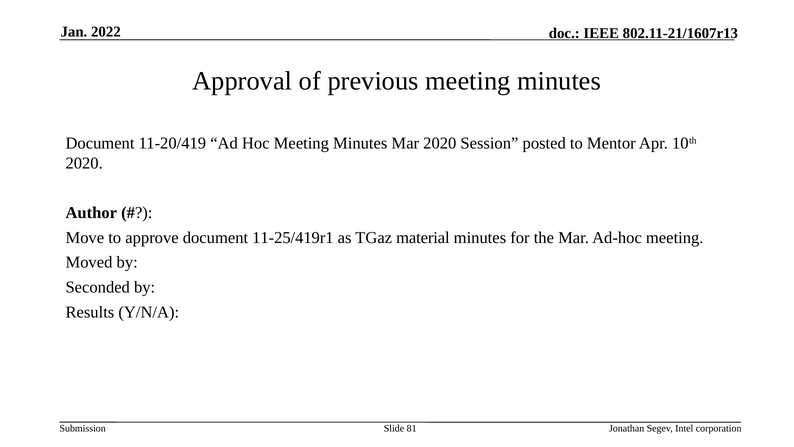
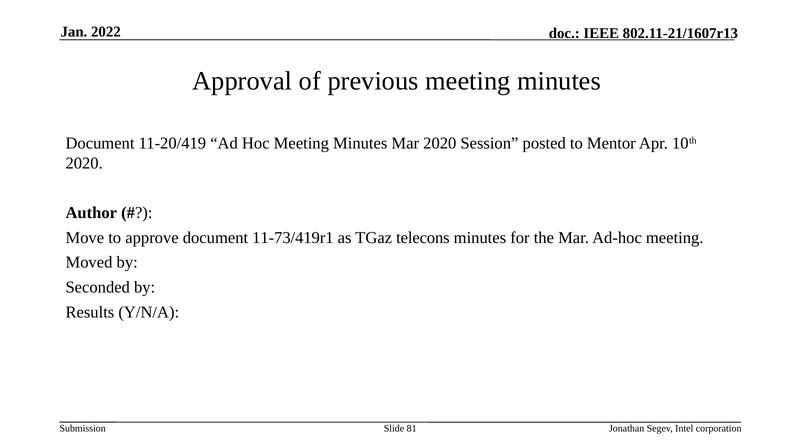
11-25/419r1: 11-25/419r1 -> 11-73/419r1
material: material -> telecons
